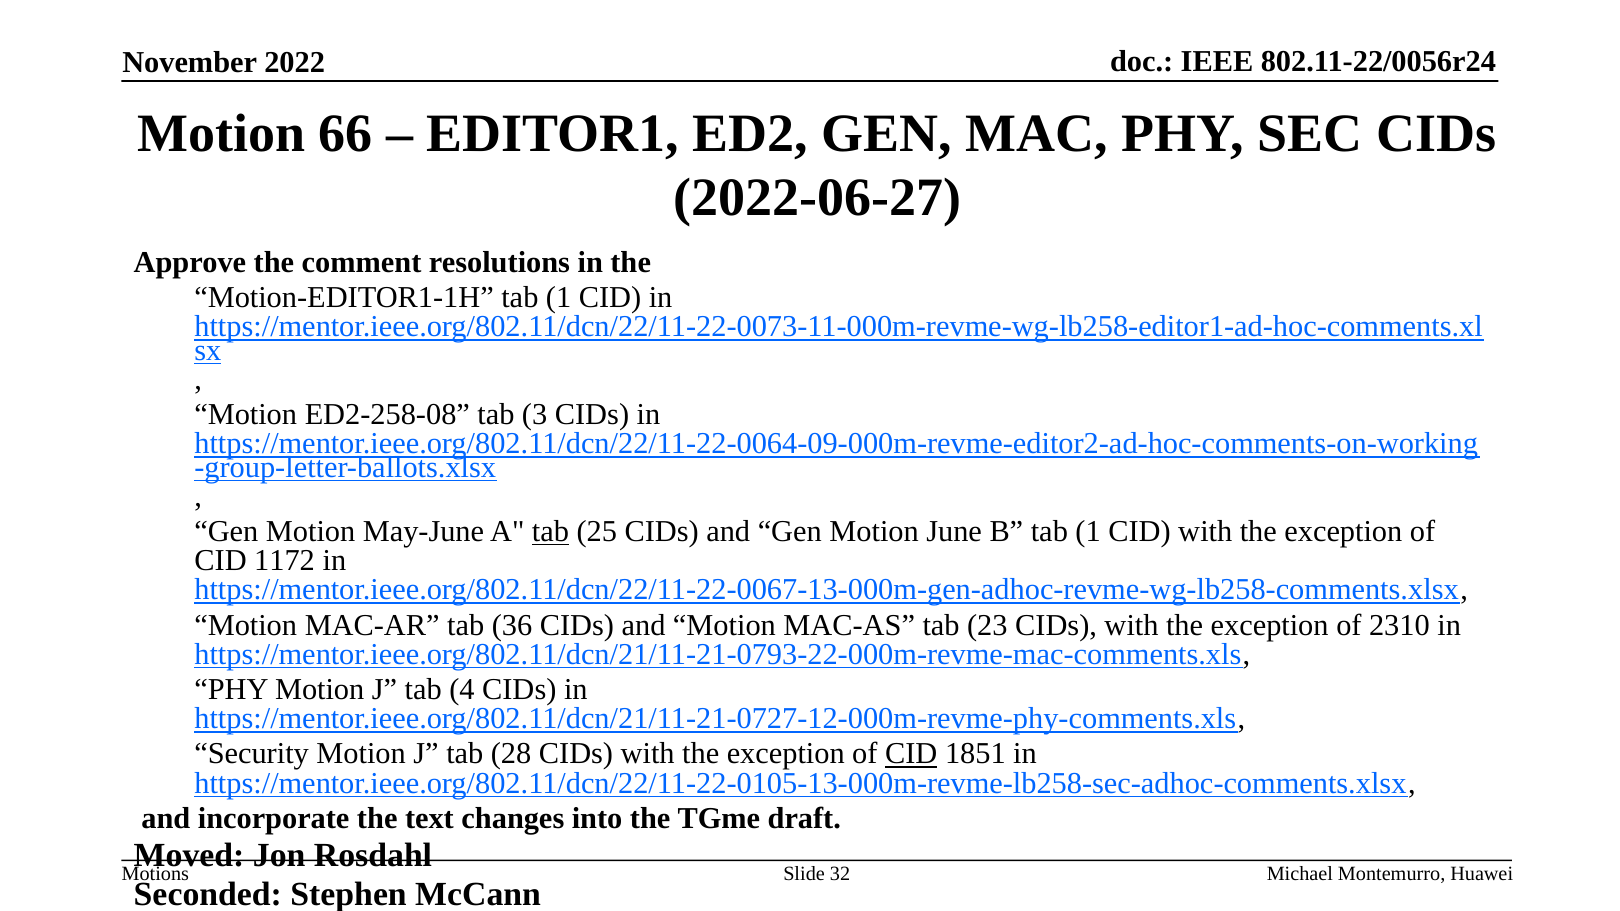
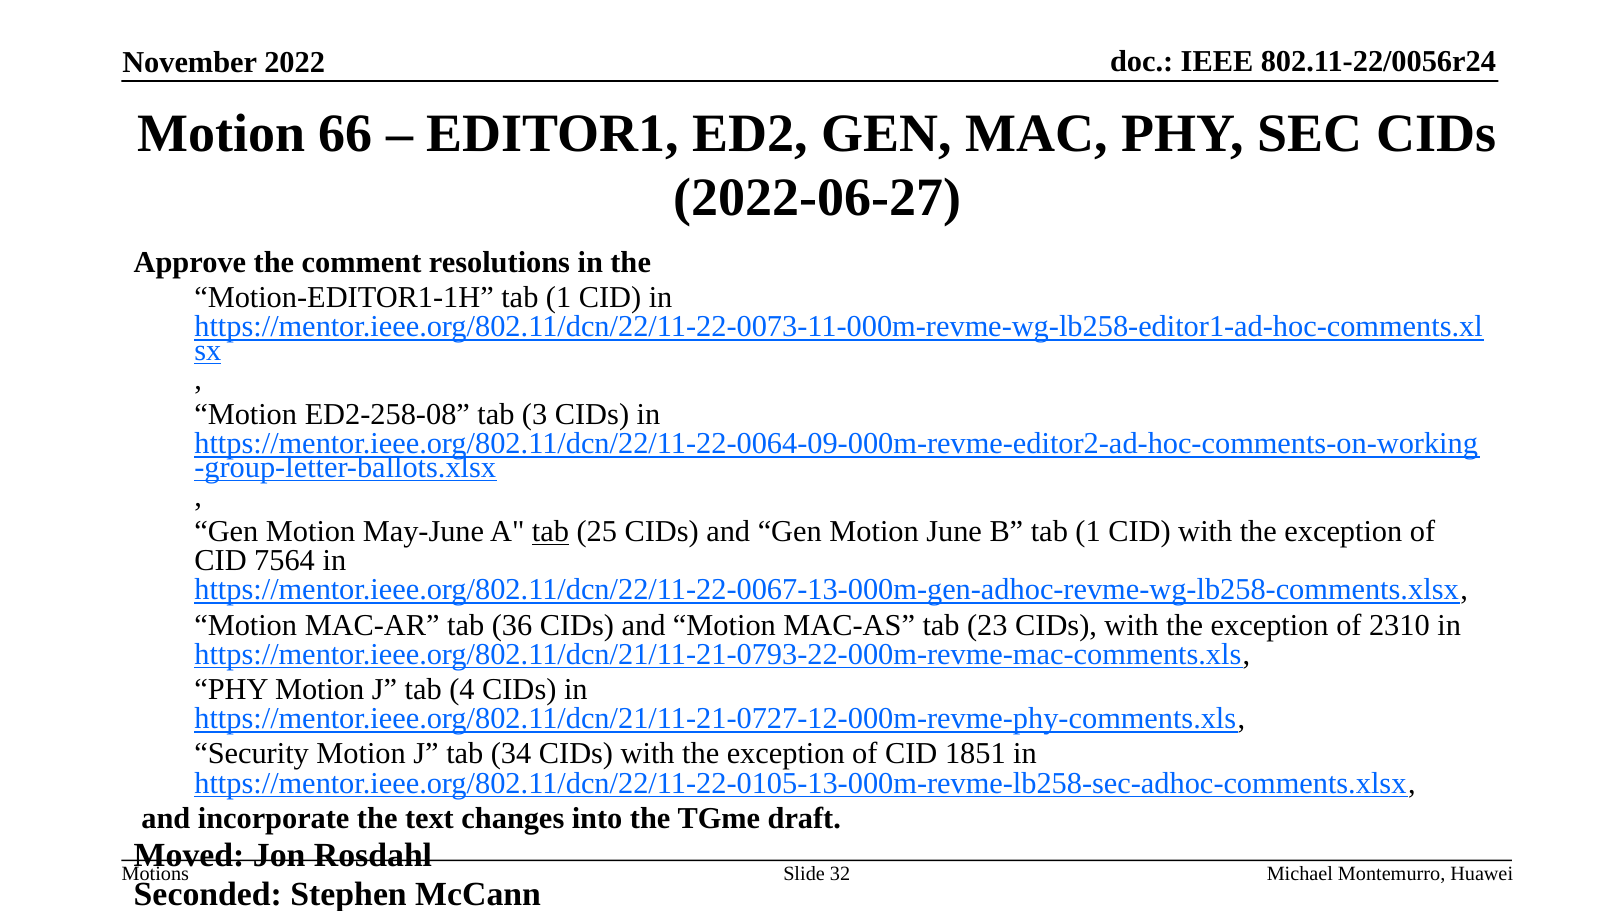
1172: 1172 -> 7564
28: 28 -> 34
CID at (911, 754) underline: present -> none
